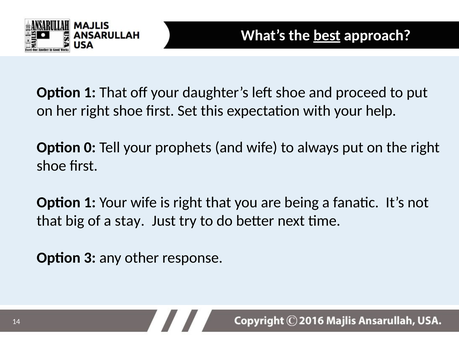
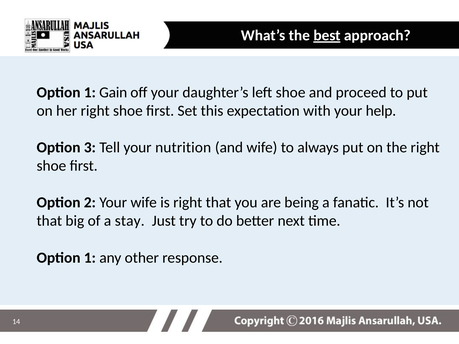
1 That: That -> Gain
0: 0 -> 3
prophets: prophets -> nutrition
1 at (90, 203): 1 -> 2
3 at (90, 258): 3 -> 1
